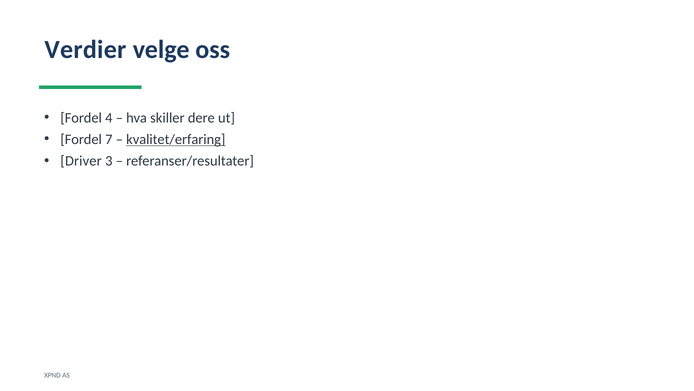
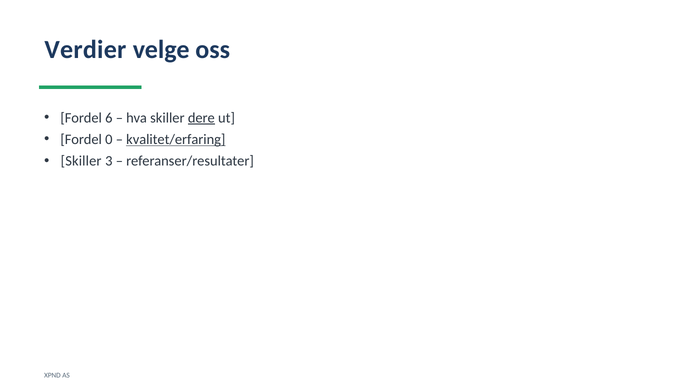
4: 4 -> 6
dere underline: none -> present
7: 7 -> 0
Driver at (81, 161): Driver -> Skiller
